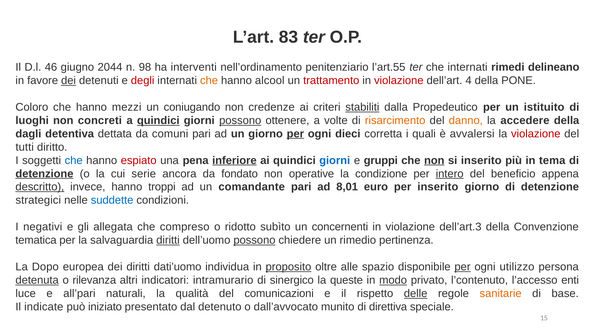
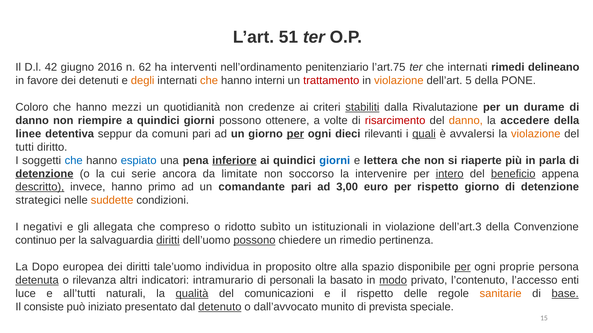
83: 83 -> 51
46: 46 -> 42
2044: 2044 -> 2016
98: 98 -> 62
l’art.55: l’art.55 -> l’art.75
dei at (69, 81) underline: present -> none
degli colour: red -> orange
alcool: alcool -> interni
violazione at (399, 81) colour: red -> orange
4: 4 -> 5
coniugando: coniugando -> quotidianità
Propedeutico: Propedeutico -> Rivalutazione
istituito: istituito -> durame
luoghi at (32, 121): luoghi -> danno
concreti: concreti -> riempire
quindici at (158, 121) underline: present -> none
possono at (240, 121) underline: present -> none
risarcimento colour: orange -> red
dagli: dagli -> linee
dettata: dettata -> seppur
corretta: corretta -> rilevanti
quali underline: none -> present
violazione at (536, 134) colour: red -> orange
espiato colour: red -> blue
gruppi: gruppi -> lettera
non at (434, 161) underline: present -> none
si inserito: inserito -> riaperte
tema: tema -> parla
fondato: fondato -> limitate
operative: operative -> soccorso
condizione: condizione -> intervenire
beneficio underline: none -> present
troppi: troppi -> primo
8,01: 8,01 -> 3,00
per inserito: inserito -> rispetto
suddette colour: blue -> orange
concernenti: concernenti -> istituzionali
tematica: tematica -> continuo
dati’uomo: dati’uomo -> tale’uomo
proposito underline: present -> none
alle: alle -> alla
utilizzo: utilizzo -> proprie
sinergico: sinergico -> personali
queste: queste -> basato
all’pari: all’pari -> all’tutti
qualità underline: none -> present
delle underline: present -> none
base underline: none -> present
indicate: indicate -> consiste
detenuto underline: none -> present
direttiva: direttiva -> prevista
